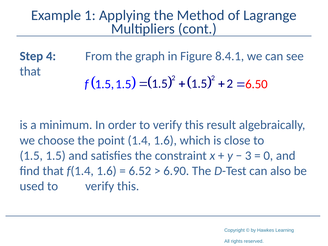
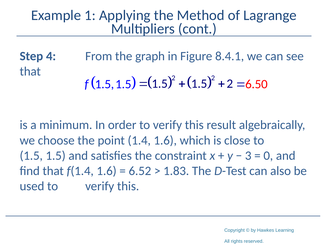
6.90: 6.90 -> 1.83
